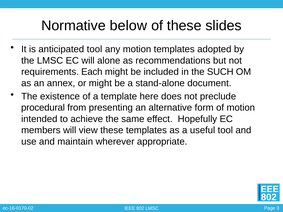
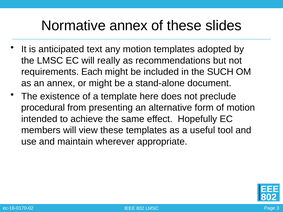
Normative below: below -> annex
anticipated tool: tool -> text
alone: alone -> really
